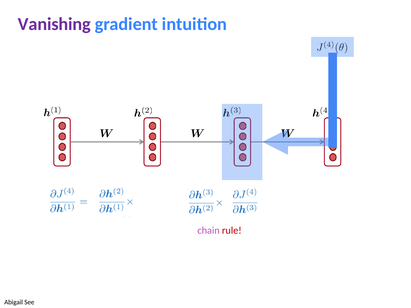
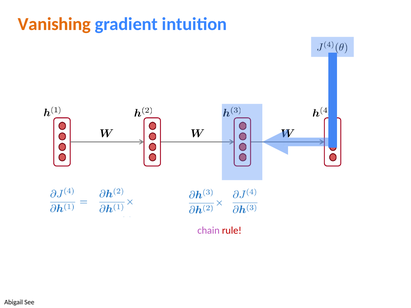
Vanishing colour: purple -> orange
